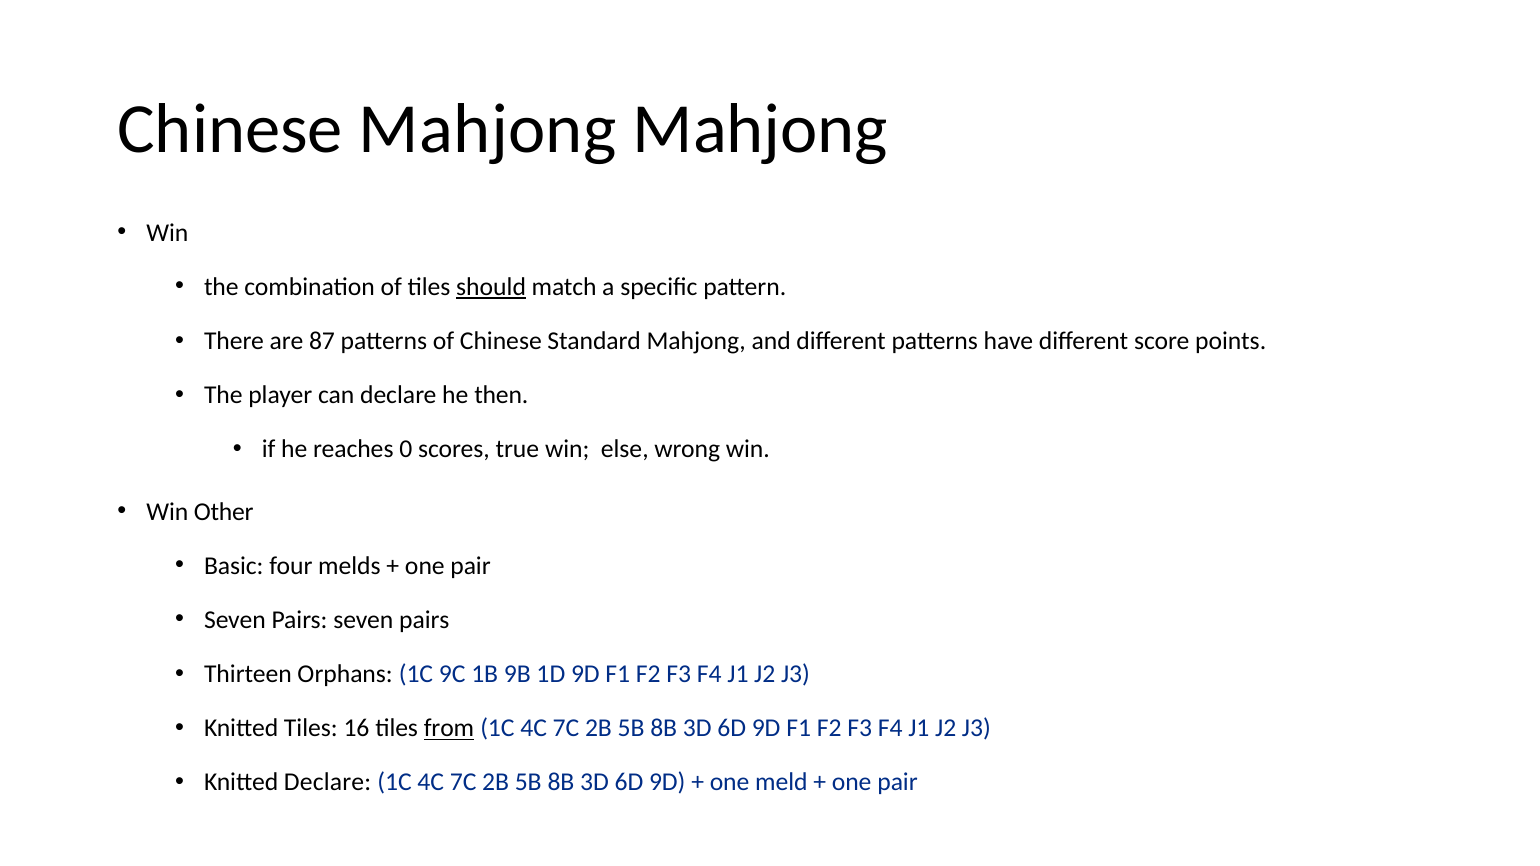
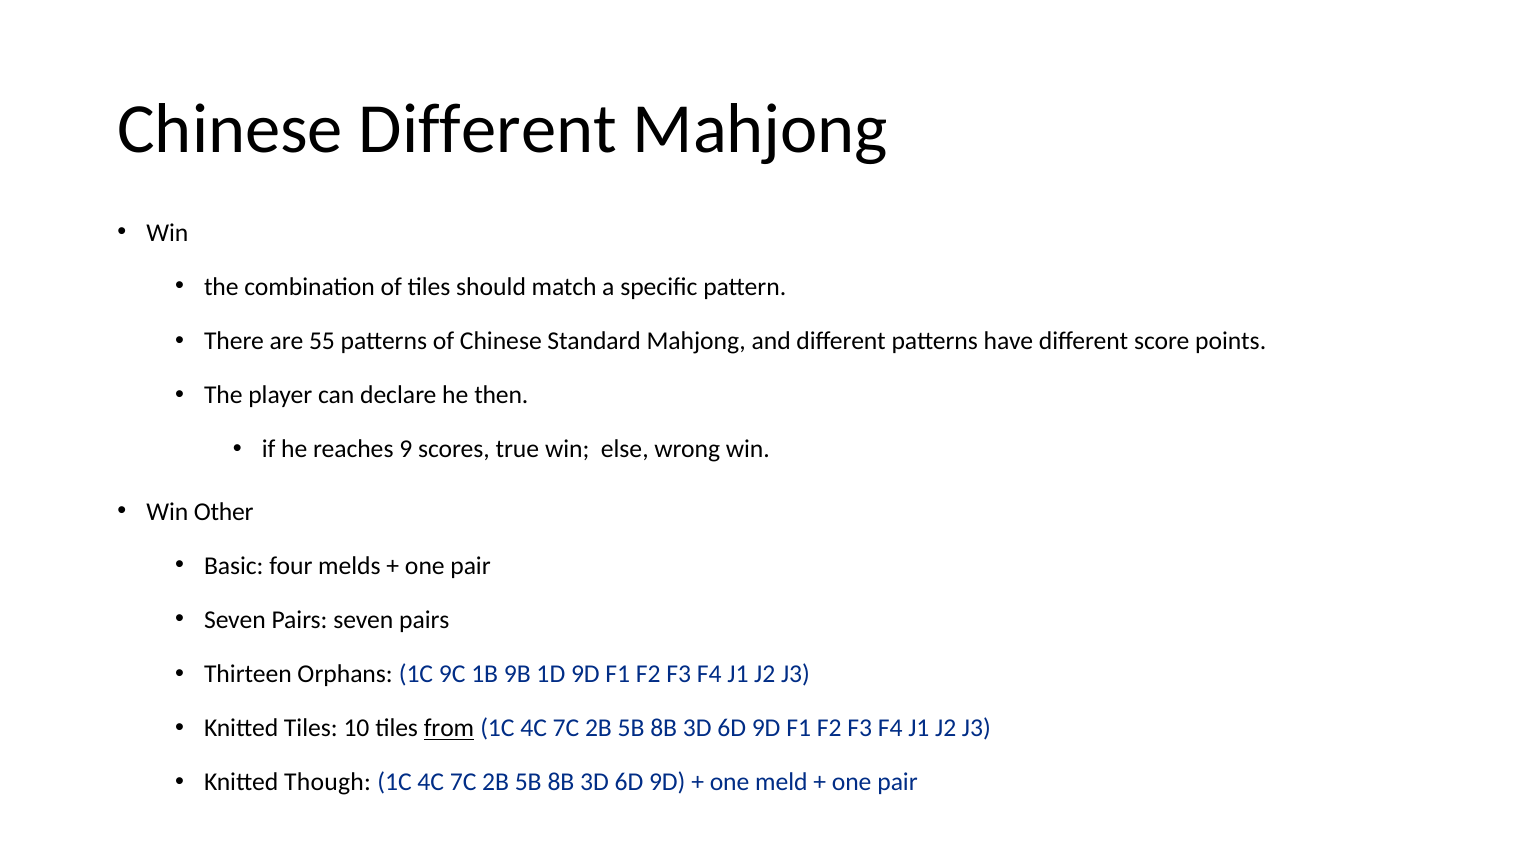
Chinese Mahjong: Mahjong -> Different
should underline: present -> none
87: 87 -> 55
0: 0 -> 9
16: 16 -> 10
Knitted Declare: Declare -> Though
